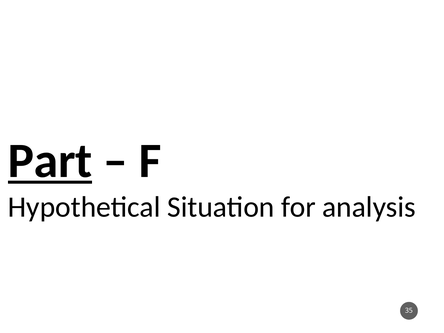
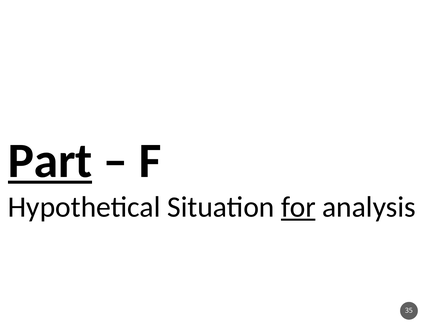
for underline: none -> present
